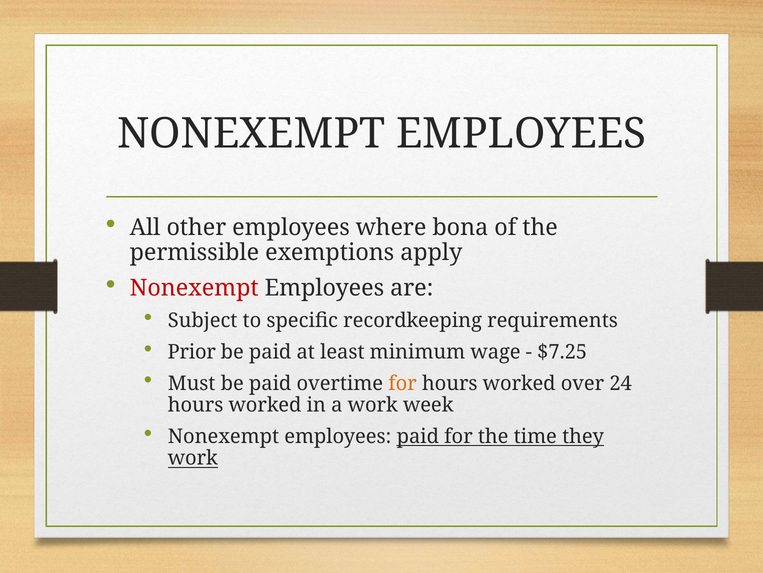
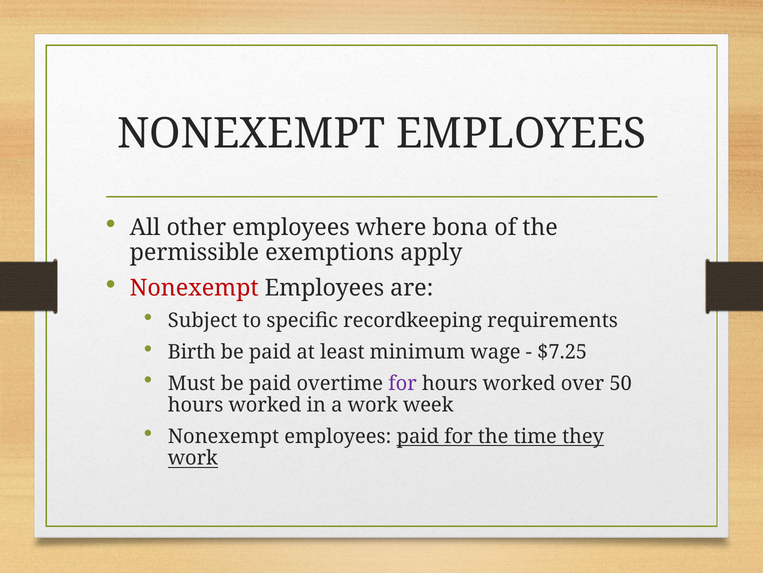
Prior: Prior -> Birth
for at (403, 383) colour: orange -> purple
24: 24 -> 50
